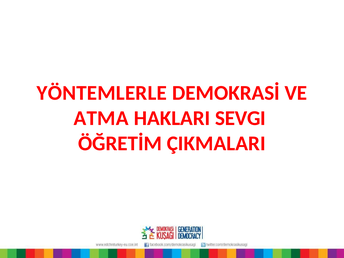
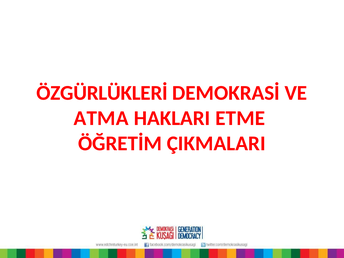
YÖNTEMLERLE: YÖNTEMLERLE -> ÖZGÜRLÜKLERİ
SEVGI: SEVGI -> ETME
